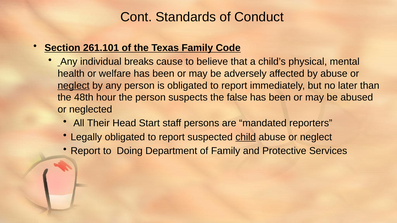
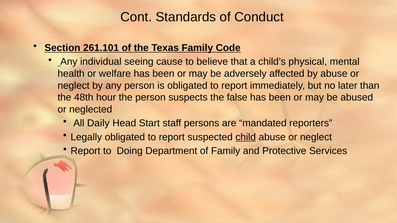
breaks: breaks -> seeing
neglect at (74, 86) underline: present -> none
Their: Their -> Daily
